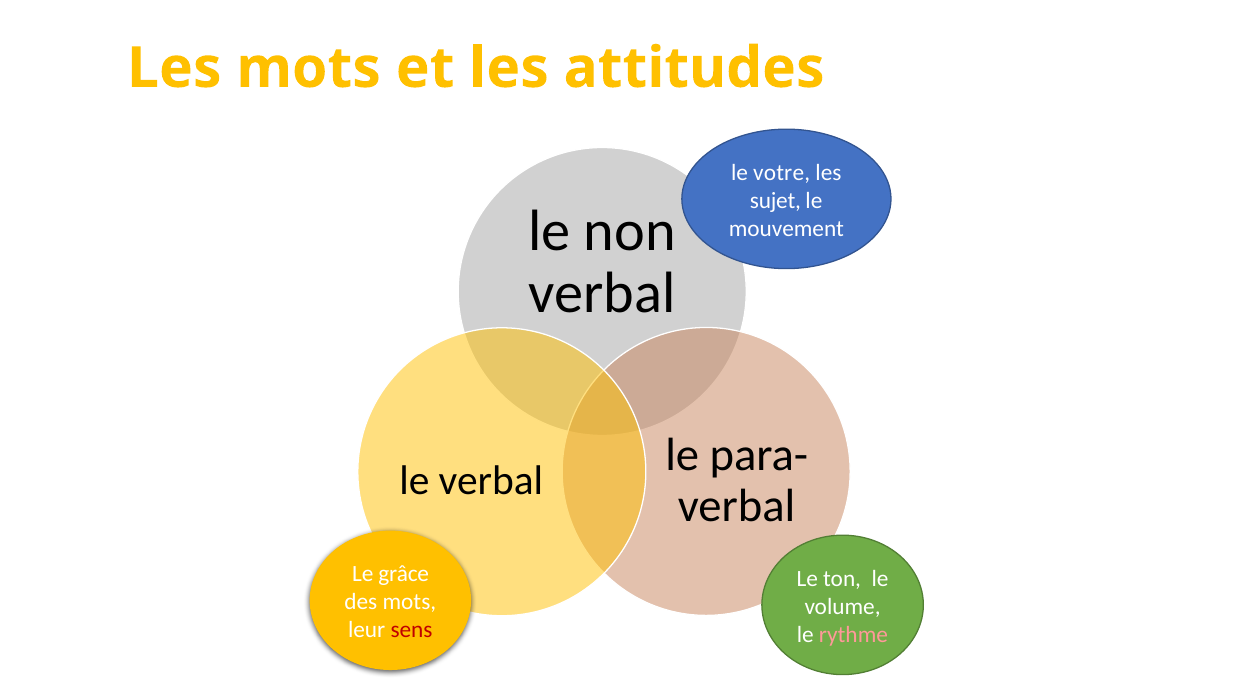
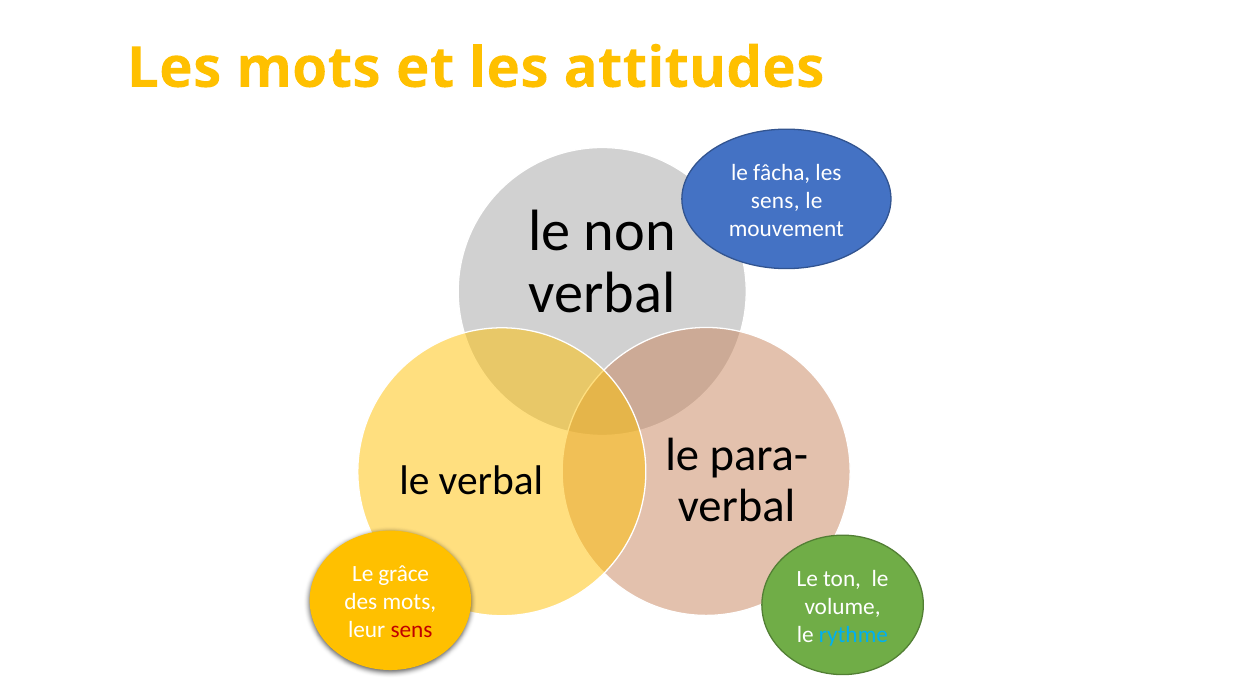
votre: votre -> fâcha
sujet at (775, 201): sujet -> sens
rythme colour: pink -> light blue
